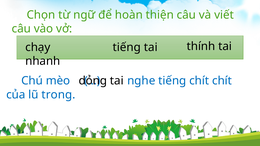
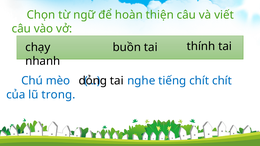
tiếng at (127, 47): tiếng -> buồn
